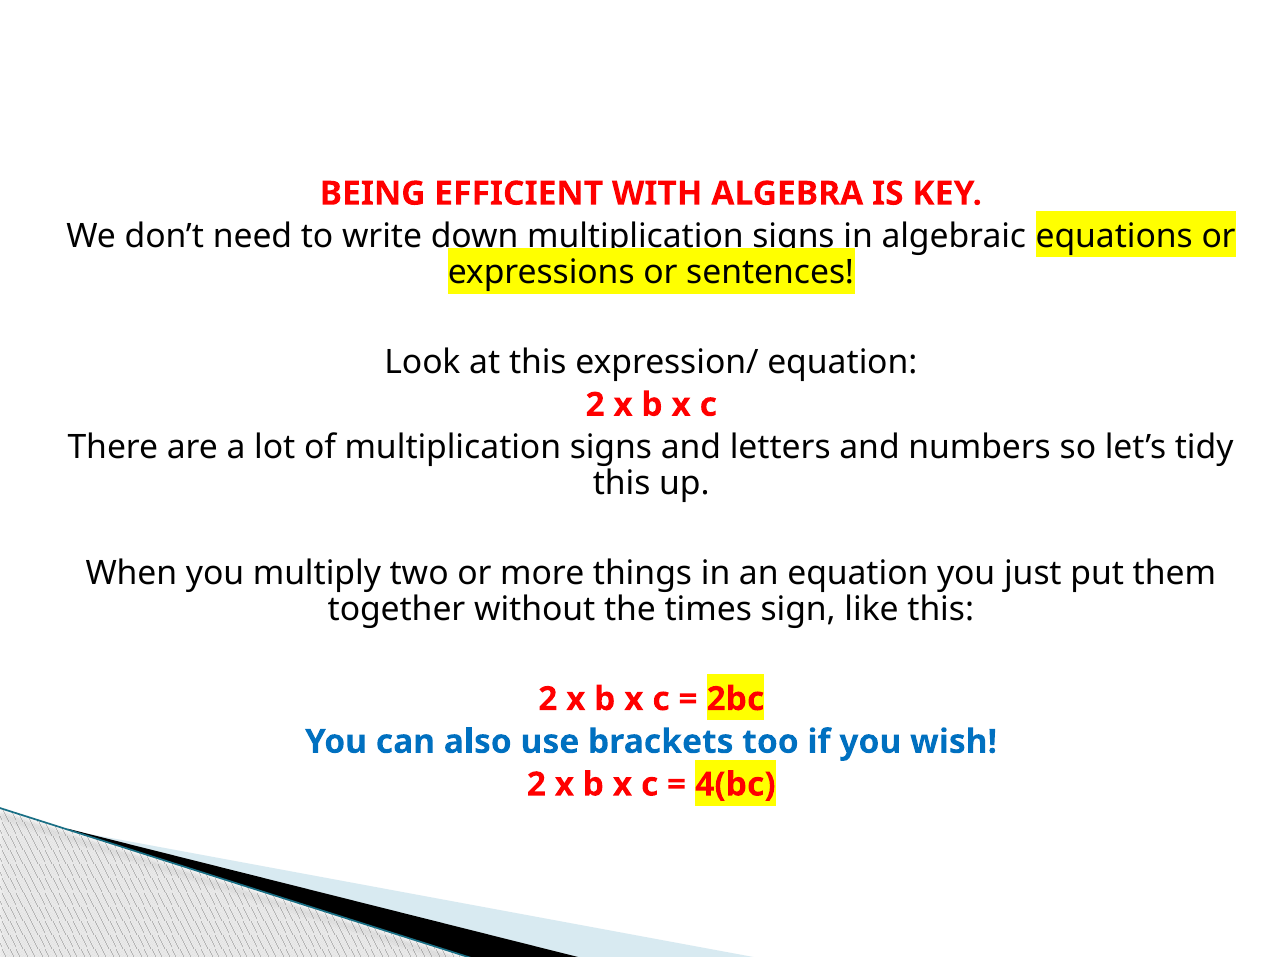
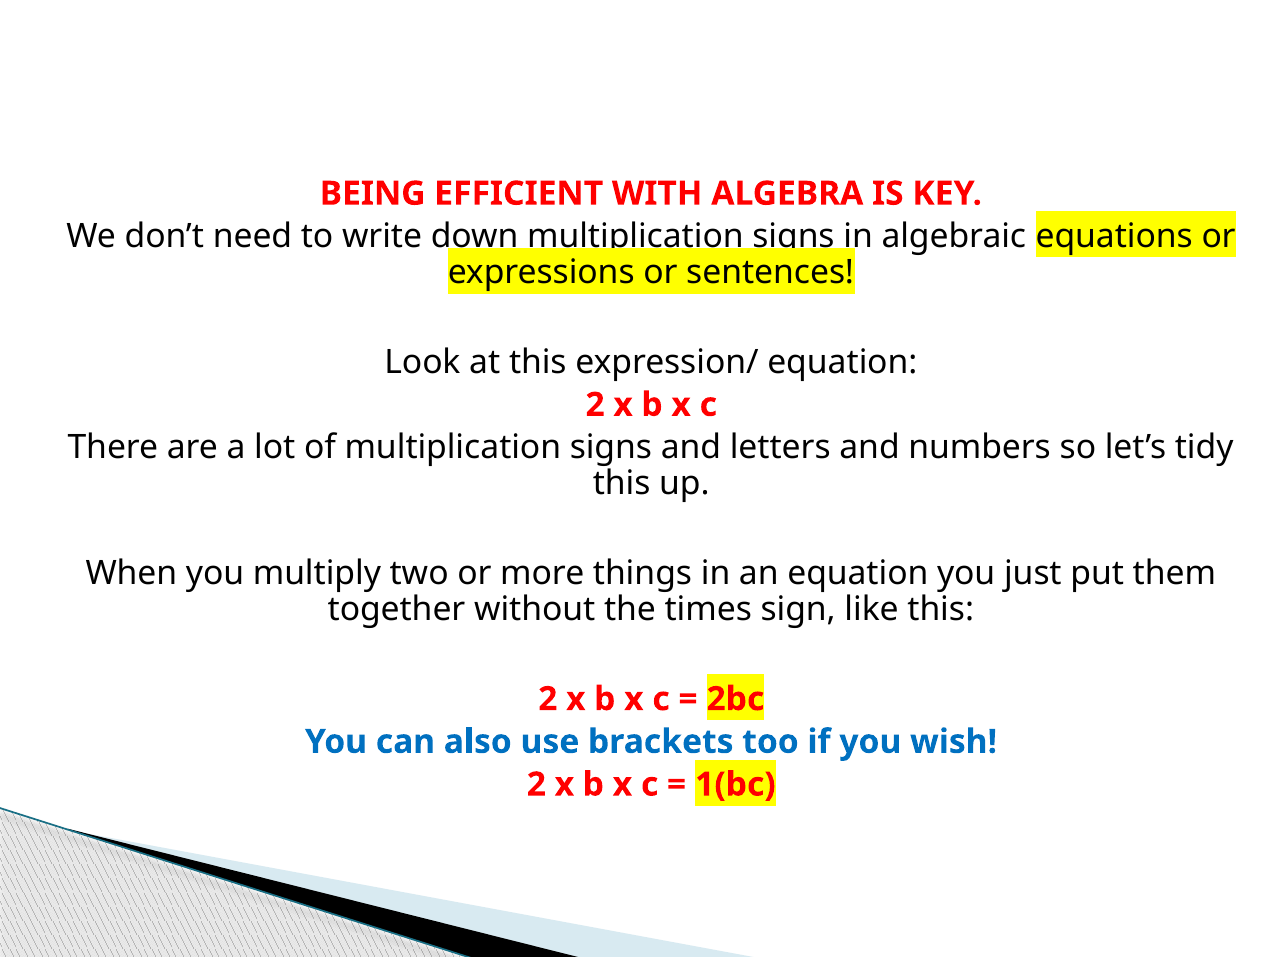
4(bc: 4(bc -> 1(bc
